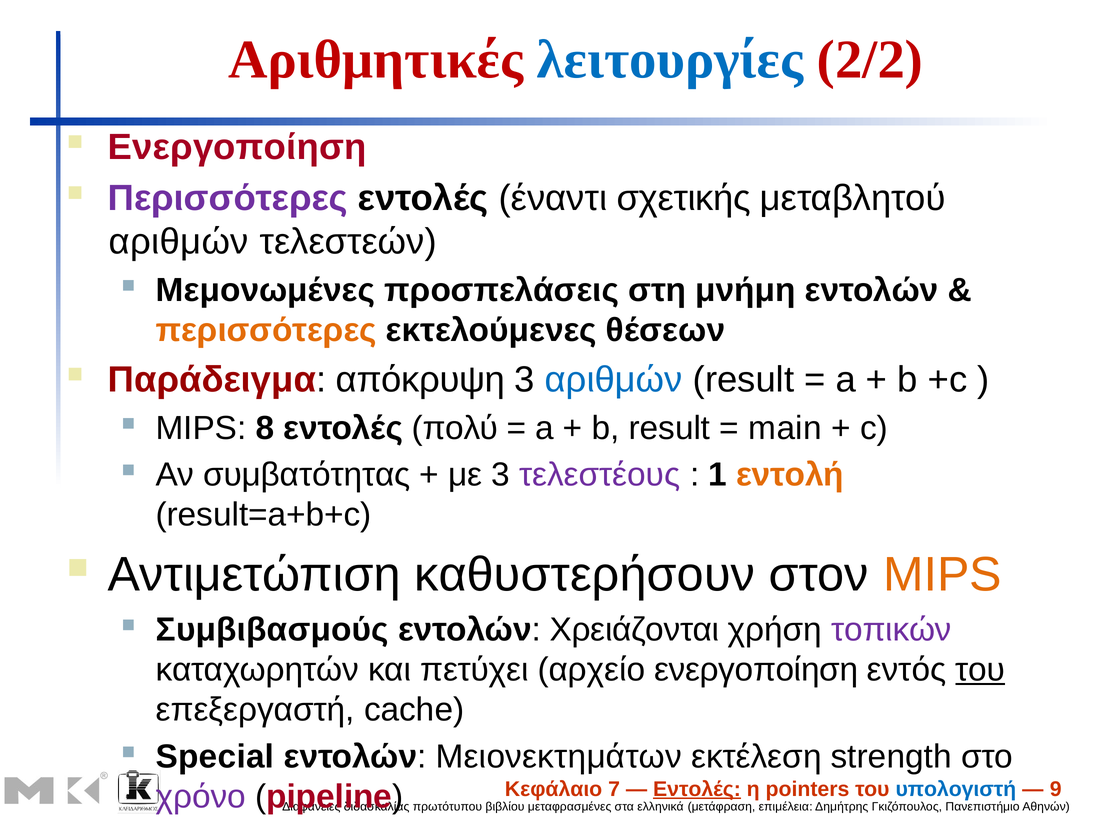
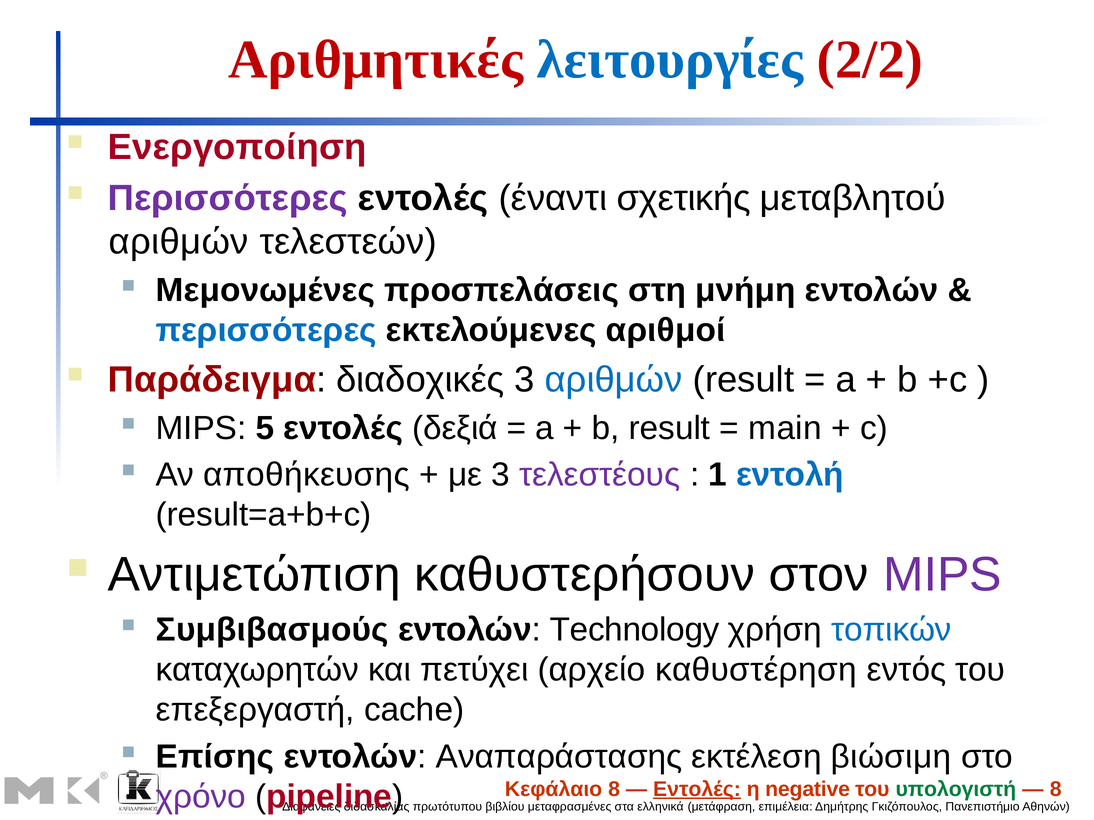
περισσότερες at (266, 331) colour: orange -> blue
θέσεων: θέσεων -> αριθμοί
απόκρυψη: απόκρυψη -> διαδοχικές
8: 8 -> 5
πολύ: πολύ -> δεξιά
συμβατότητας: συμβατότητας -> αποθήκευσης
εντολή colour: orange -> blue
MIPS colour: orange -> purple
Χρειάζονται: Χρειάζονται -> Technology
τοπικών colour: purple -> blue
αρχείο ενεργοποίηση: ενεργοποίηση -> καθυστέρηση
του at (980, 670) underline: present -> none
Special: Special -> Επίσης
Μειονεκτημάτων: Μειονεκτημάτων -> Αναπαράστασης
strength: strength -> βιώσιμη
Κεφάλαιο 7: 7 -> 8
pointers: pointers -> negative
υπολογιστή colour: blue -> green
9 at (1056, 790): 9 -> 8
